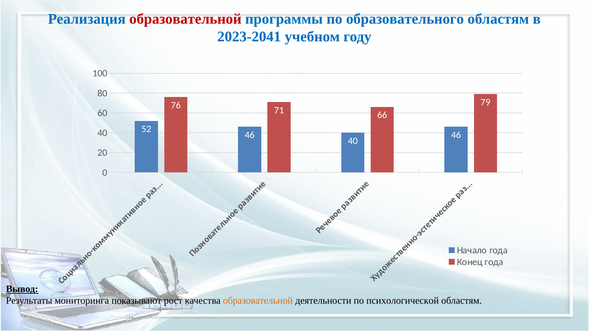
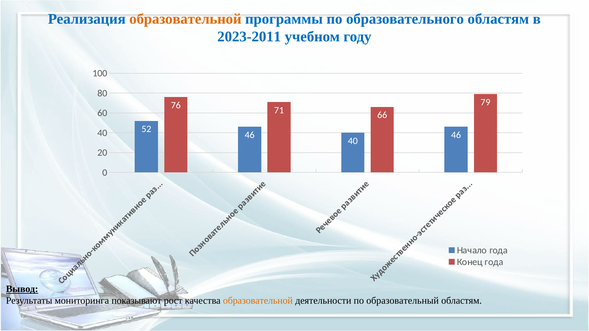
образовательной at (185, 19) colour: red -> orange
2023-2041: 2023-2041 -> 2023-2011
психологической: психологической -> образовательный
